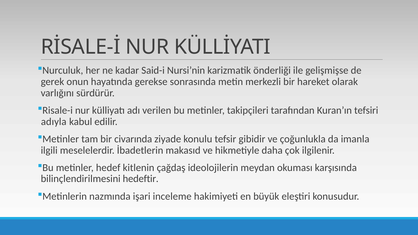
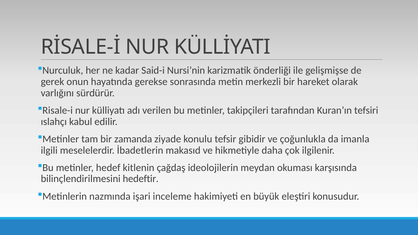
adıyla: adıyla -> ıslahçı
civarında: civarında -> zamanda
